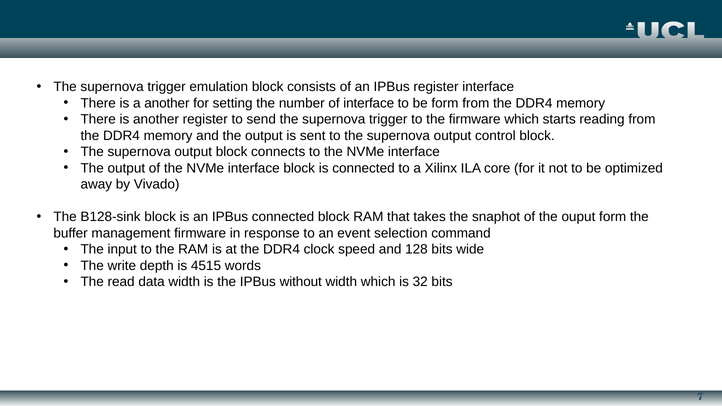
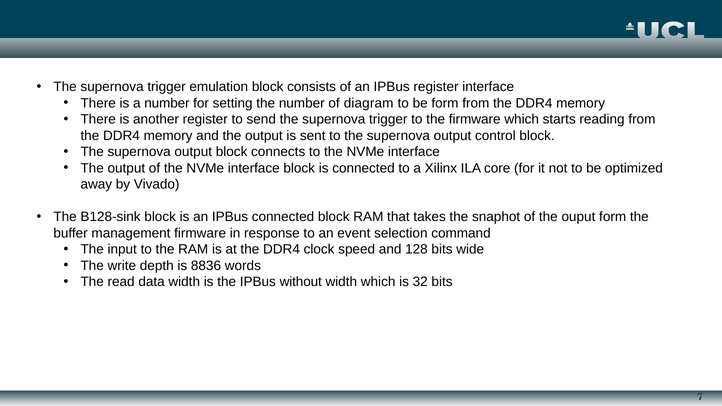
a another: another -> number
of interface: interface -> diagram
4515: 4515 -> 8836
